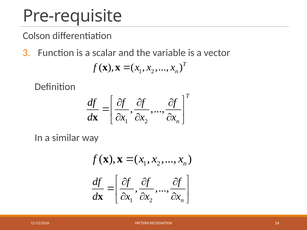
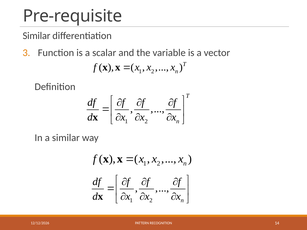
Colson at (37, 36): Colson -> Similar
